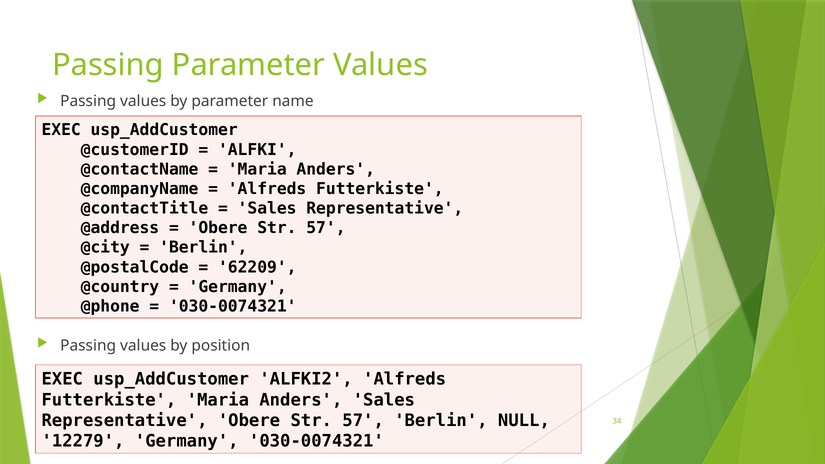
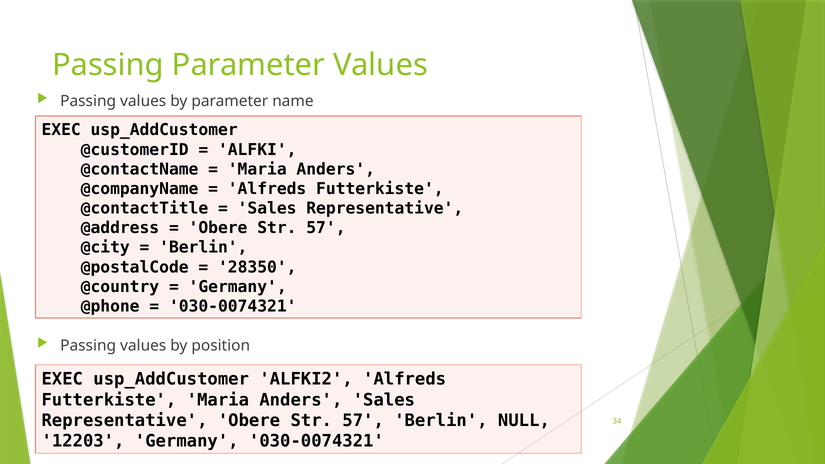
62209: 62209 -> 28350
12279: 12279 -> 12203
